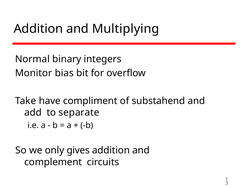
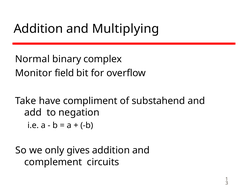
integers: integers -> complex
bias: bias -> field
separate: separate -> negation
